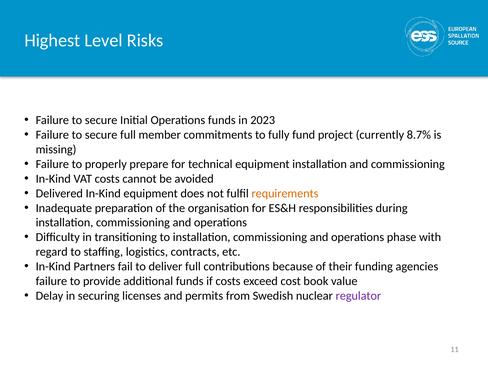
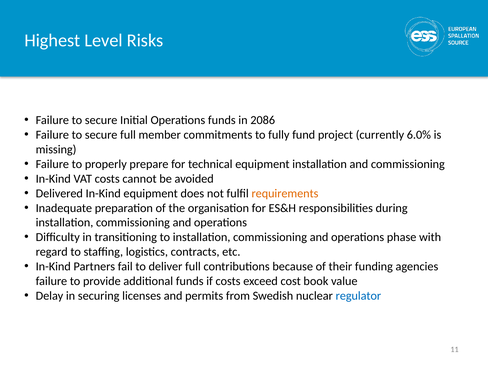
2023: 2023 -> 2086
8.7%: 8.7% -> 6.0%
regulator colour: purple -> blue
